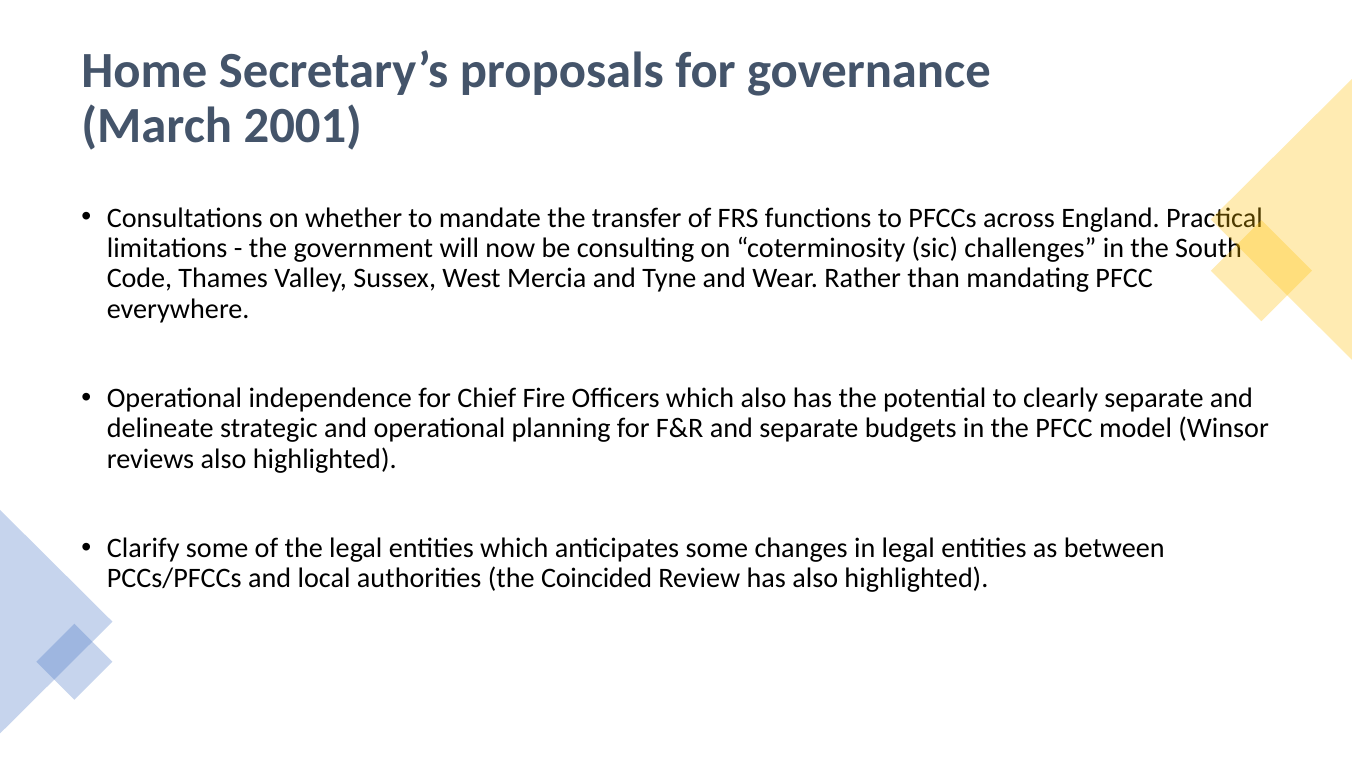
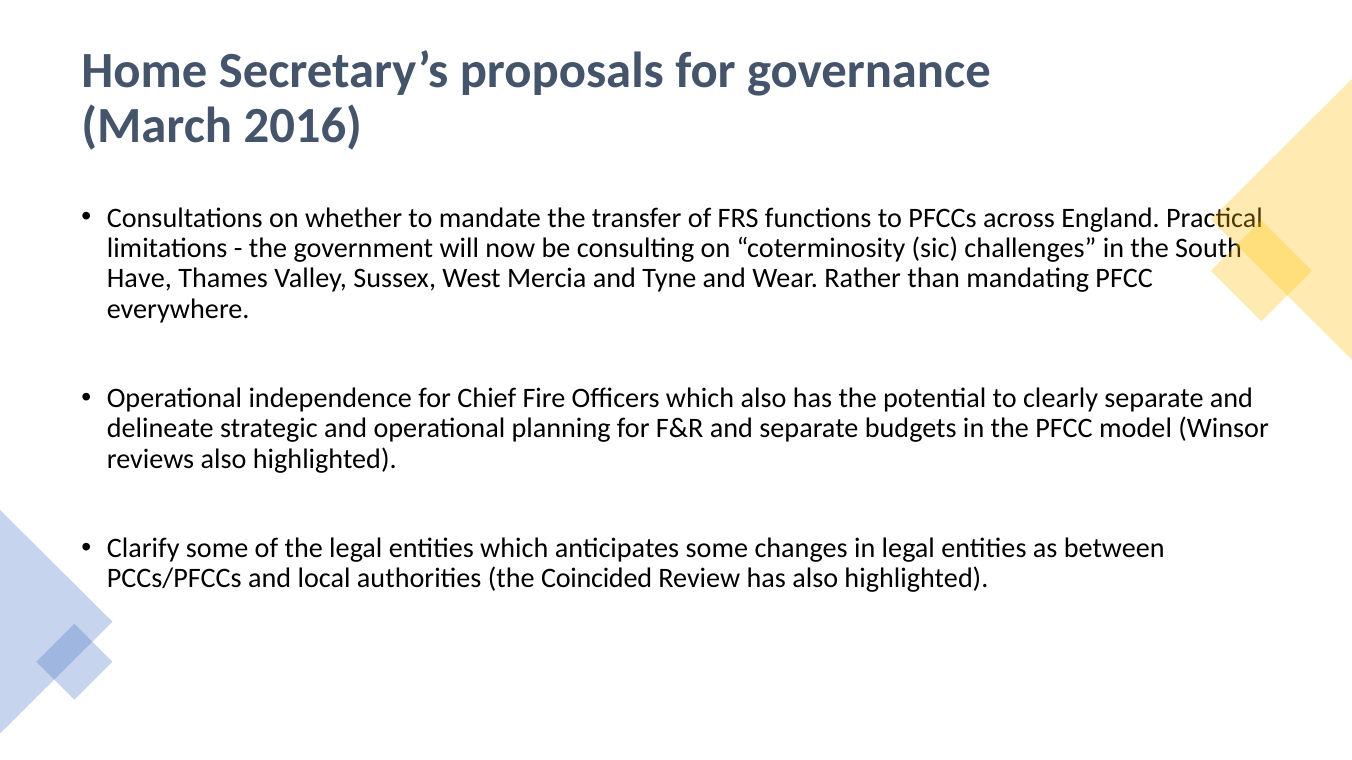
2001: 2001 -> 2016
Code: Code -> Have
